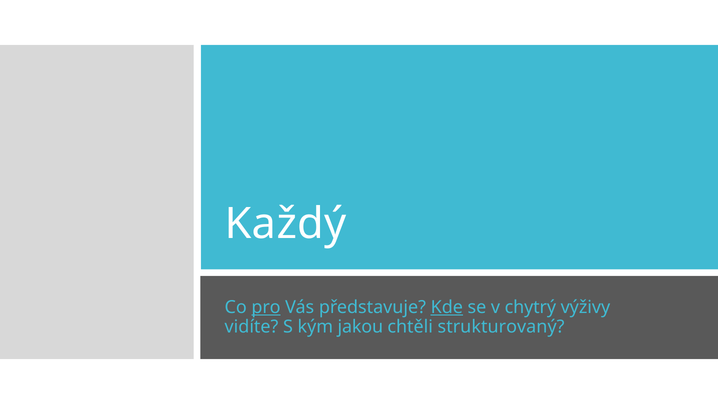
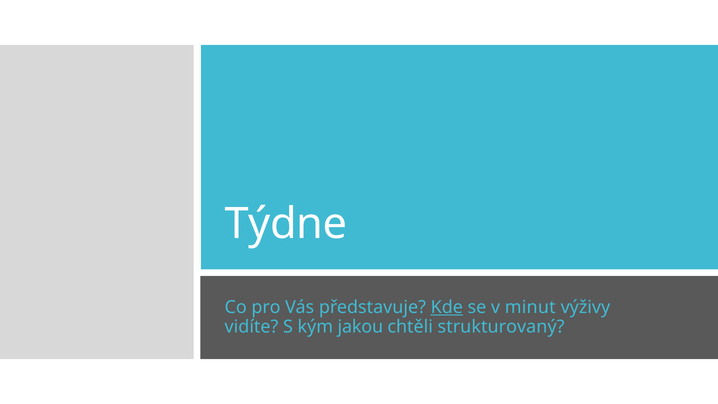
Každý: Každý -> Týdne
pro underline: present -> none
chytrý: chytrý -> minut
